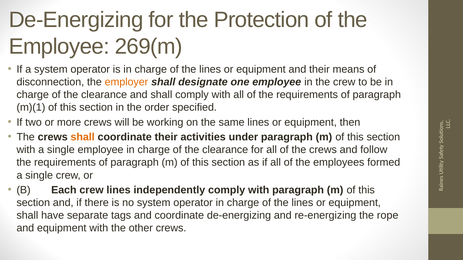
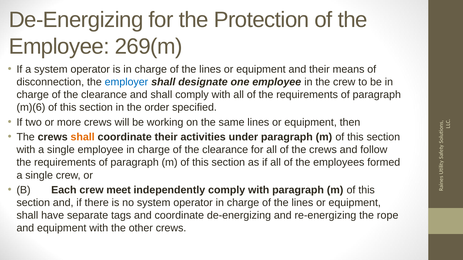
employer colour: orange -> blue
m)(1: m)(1 -> m)(6
crew lines: lines -> meet
